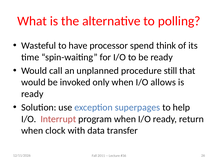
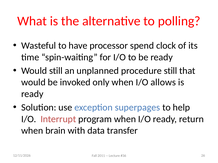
think: think -> clock
Would call: call -> still
clock: clock -> brain
